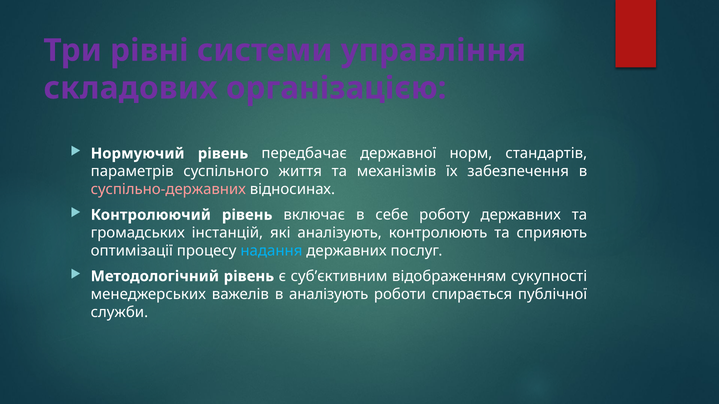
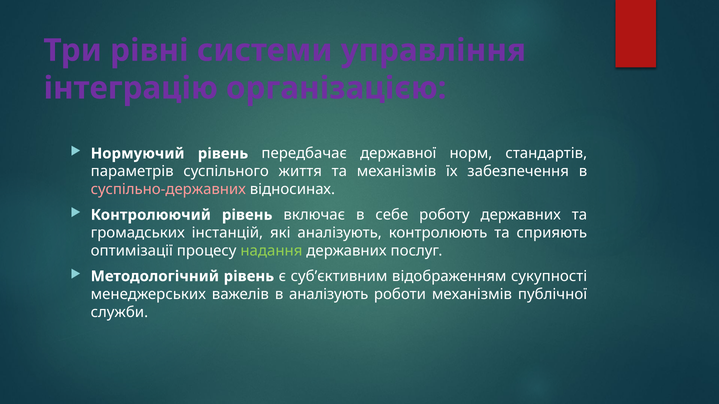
складових: складових -> інтеграцію
надання colour: light blue -> light green
роботи спирається: спирається -> механізмів
